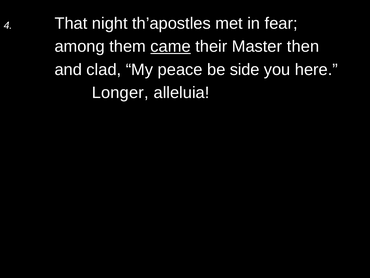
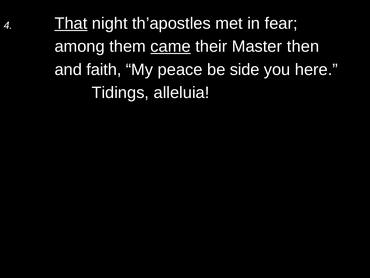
That underline: none -> present
clad: clad -> faith
Longer: Longer -> Tidings
